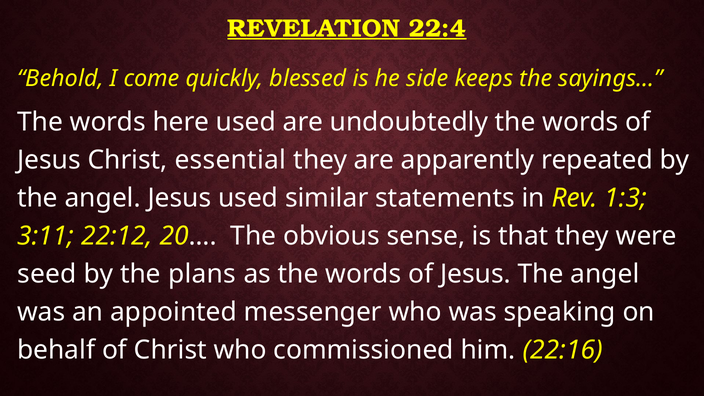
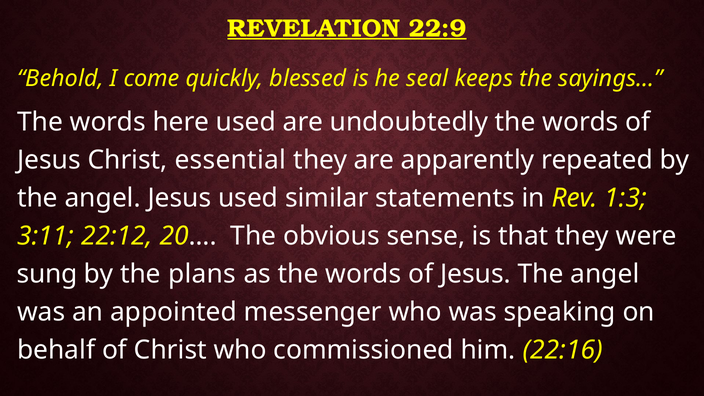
22:4: 22:4 -> 22:9
side: side -> seal
seed: seed -> sung
